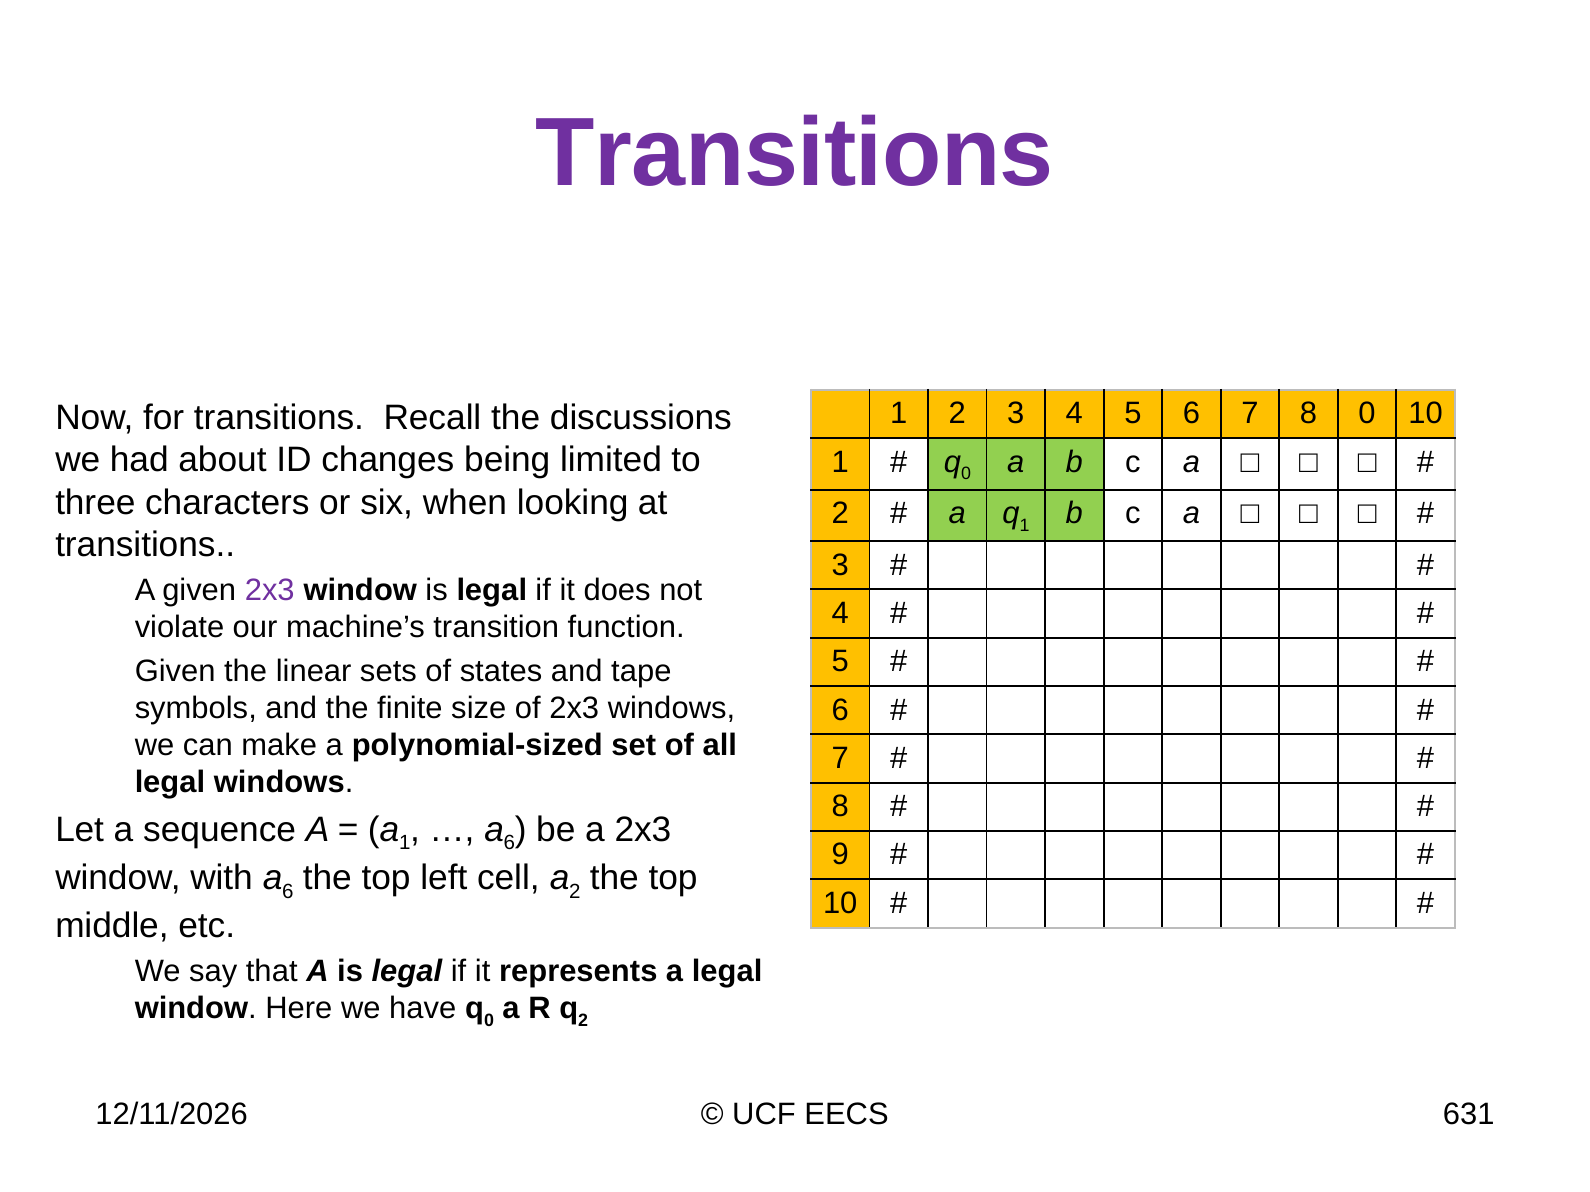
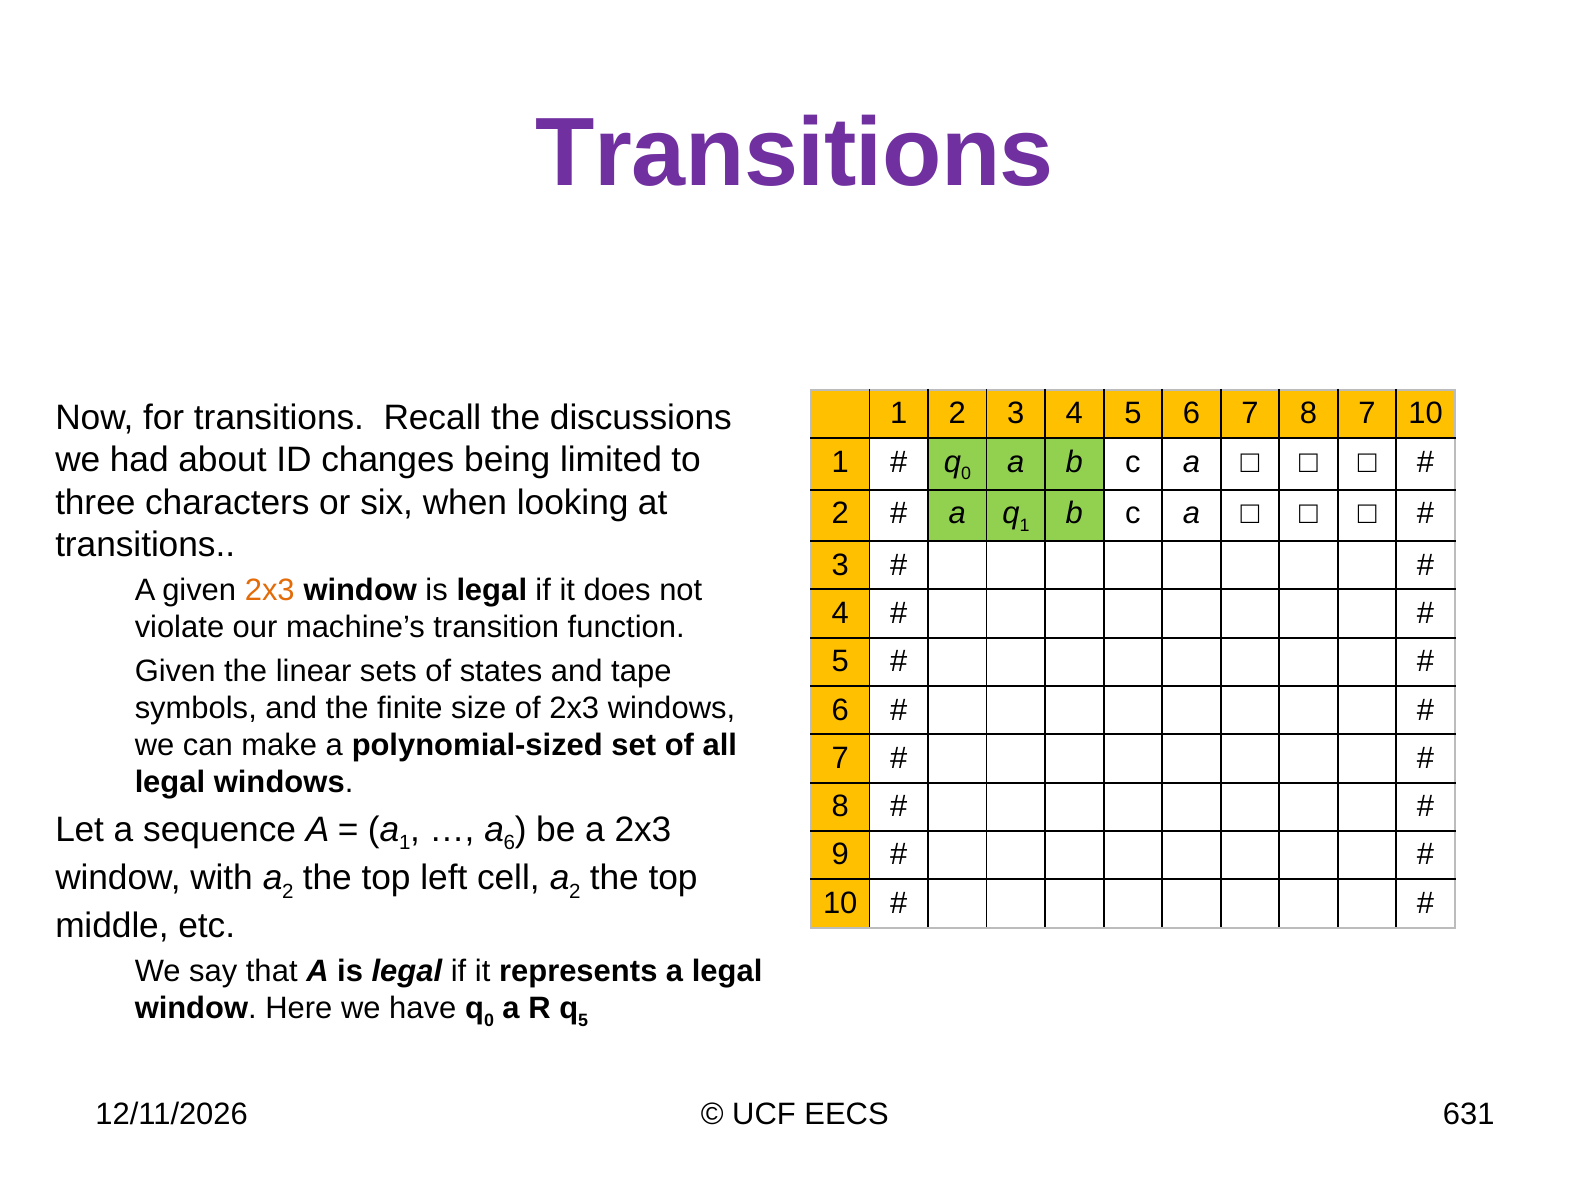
8 0: 0 -> 7
2x3 at (270, 591) colour: purple -> orange
with a 6: 6 -> 2
2 at (583, 1021): 2 -> 5
